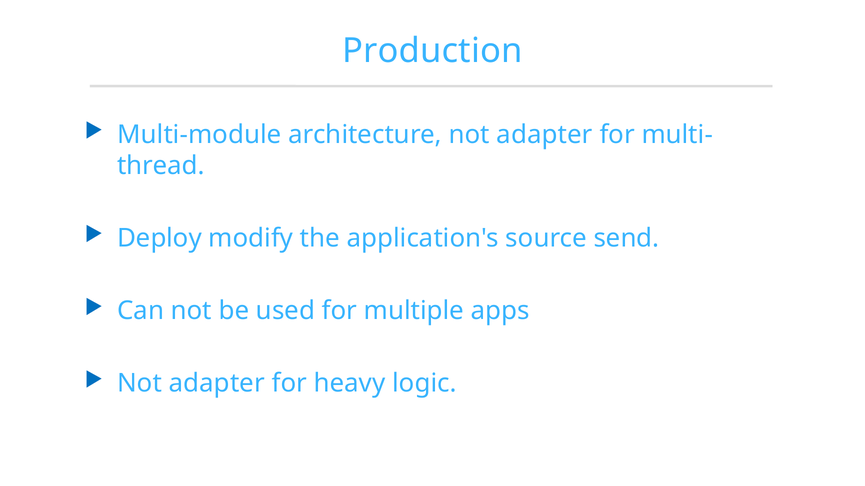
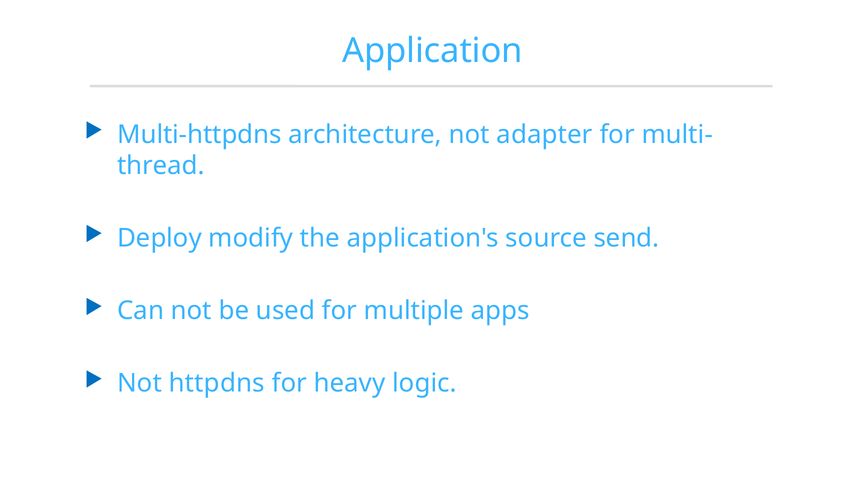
Production: Production -> Application
Multi-module: Multi-module -> Multi-httpdns
adapter at (217, 384): adapter -> httpdns
